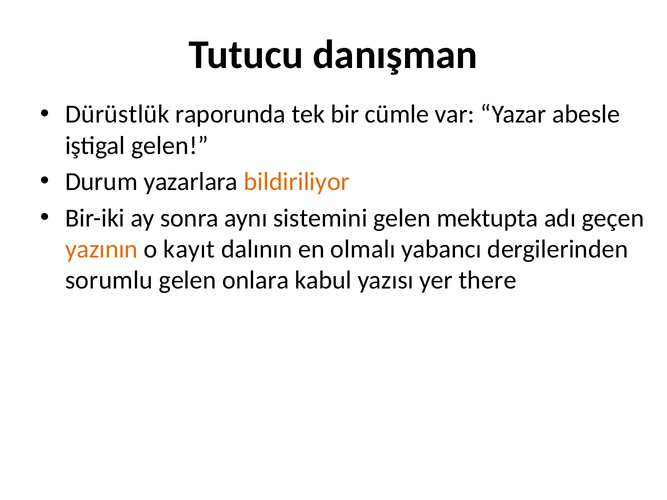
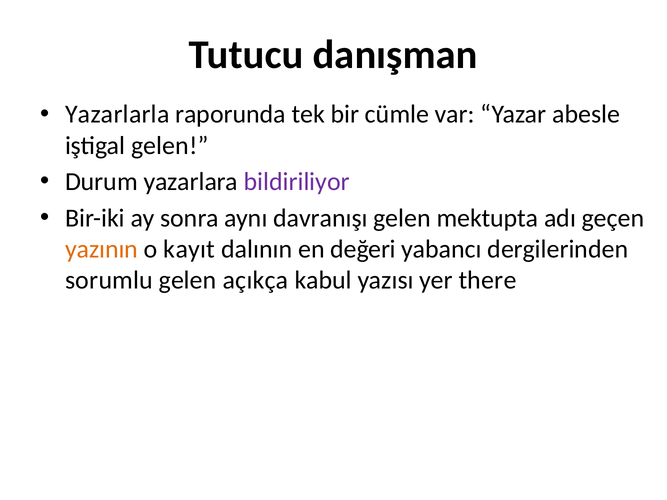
Dürüstlük: Dürüstlük -> Yazarlarla
bildiriliyor colour: orange -> purple
sistemini: sistemini -> davranışı
olmalı: olmalı -> değeri
onlara: onlara -> açıkça
